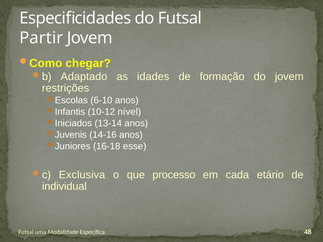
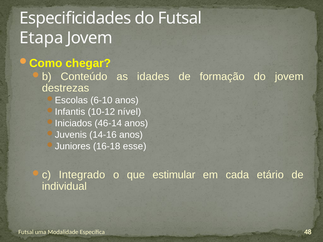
Partir: Partir -> Etapa
Adaptado: Adaptado -> Conteúdo
restrições: restrições -> destrezas
13-14: 13-14 -> 46-14
Exclusiva: Exclusiva -> Integrado
processo: processo -> estimular
